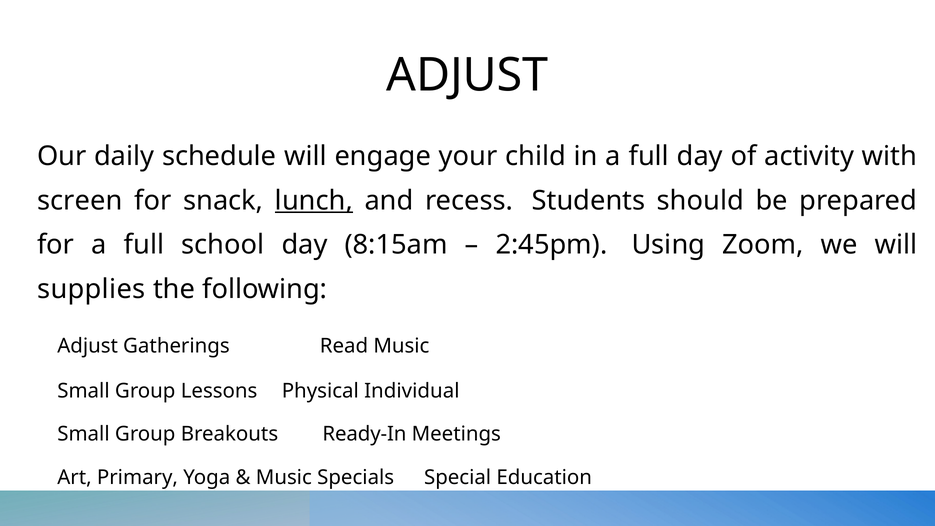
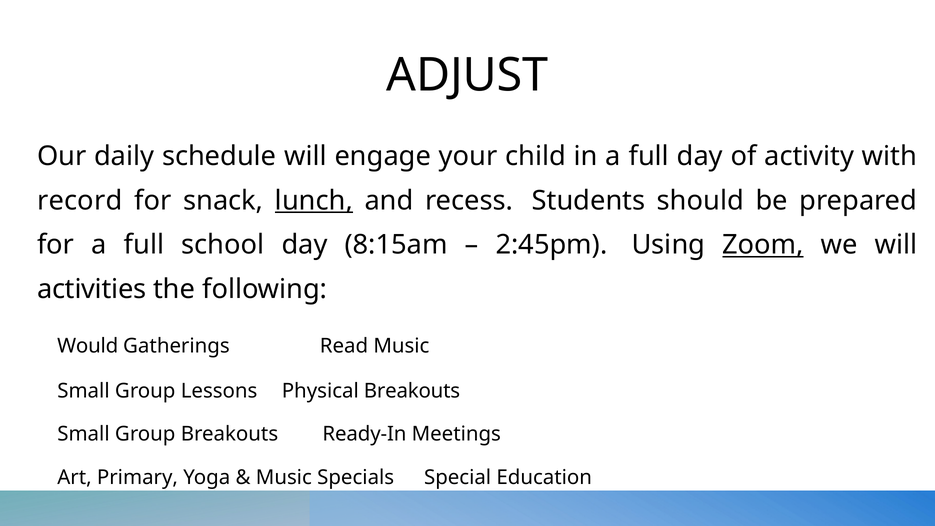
screen: screen -> record
Zoom underline: none -> present
supplies: supplies -> activities
Adjust at (88, 346): Adjust -> Would
Physical Individual: Individual -> Breakouts
